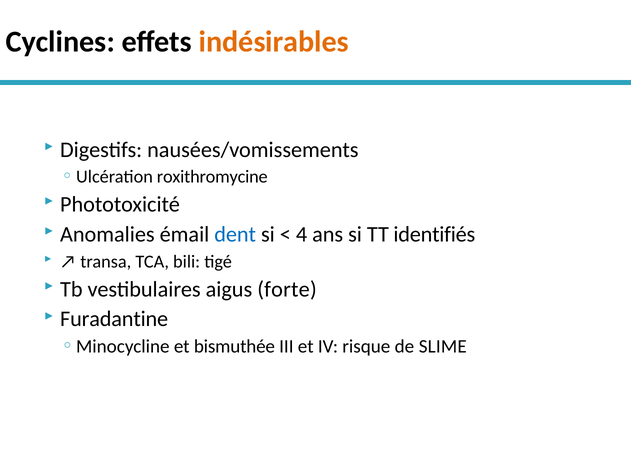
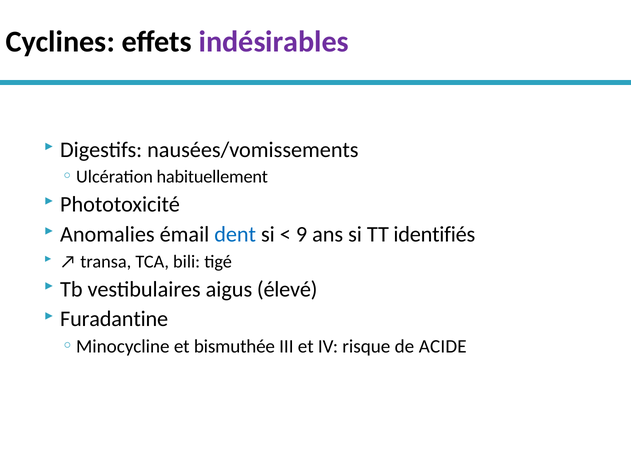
indésirables colour: orange -> purple
roxithromycine: roxithromycine -> habituellement
4: 4 -> 9
forte: forte -> élevé
SLIME: SLIME -> ACIDE
